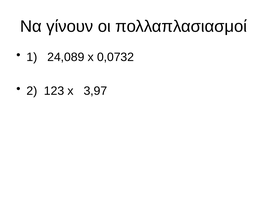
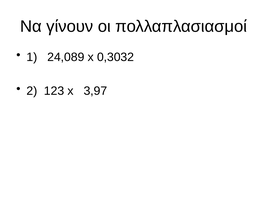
0,0732: 0,0732 -> 0,3032
